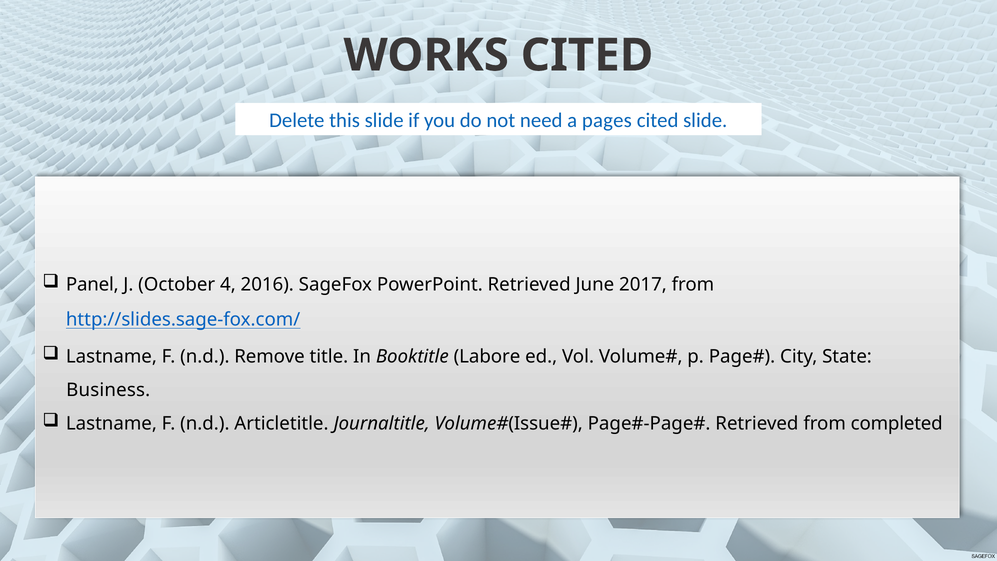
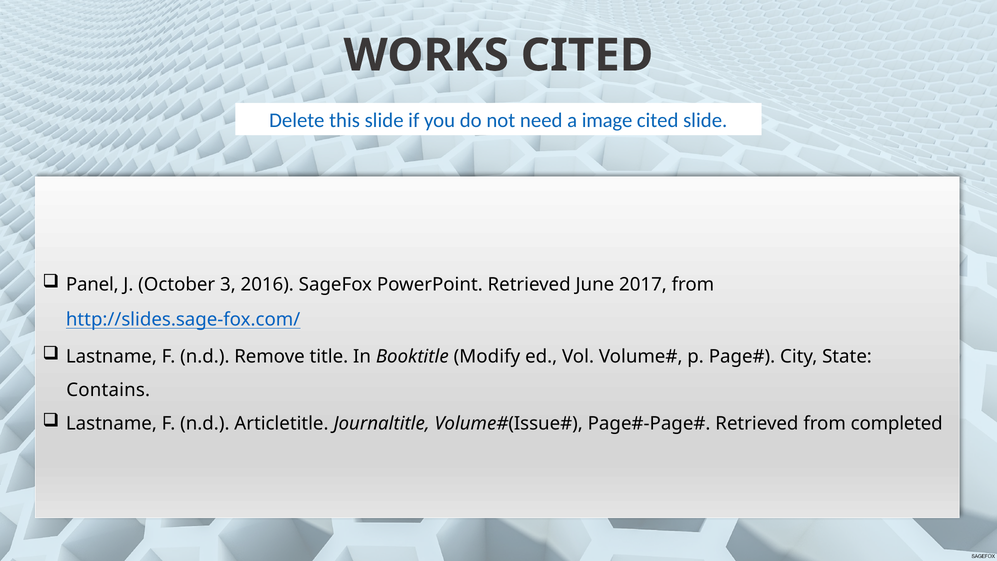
pages: pages -> image
4: 4 -> 3
Labore: Labore -> Modify
Business: Business -> Contains
